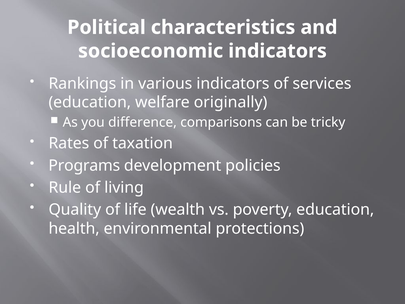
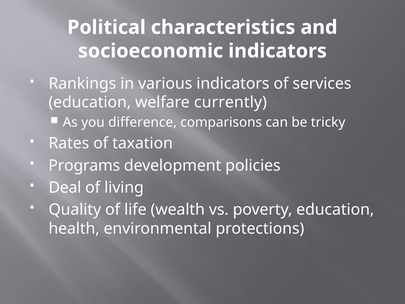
originally: originally -> currently
Rule: Rule -> Deal
